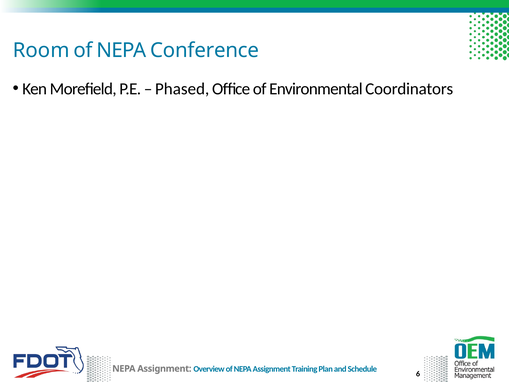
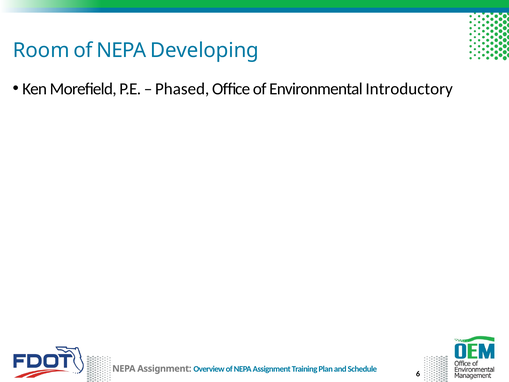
Conference: Conference -> Developing
Coordinators: Coordinators -> Introductory
